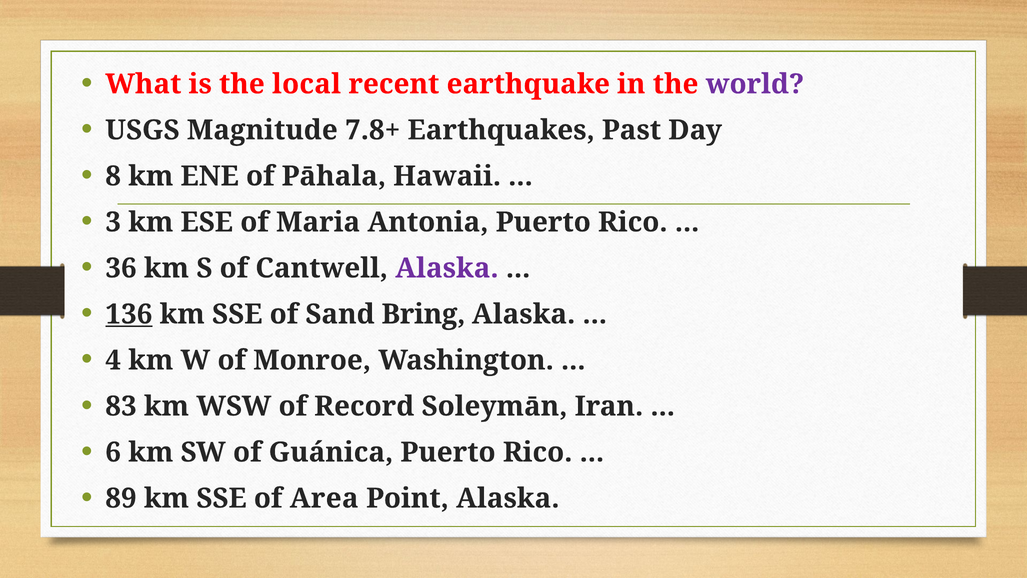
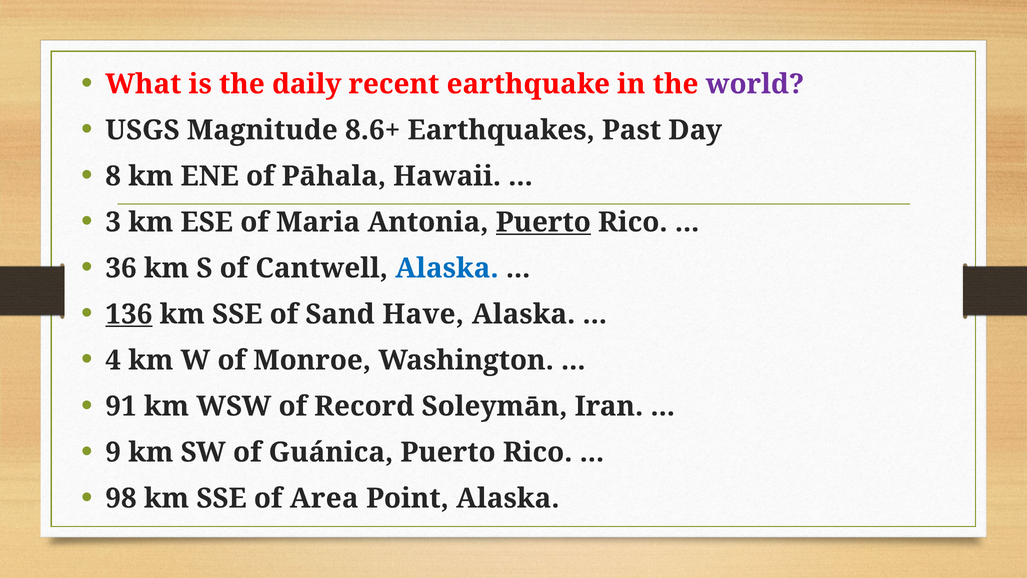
local: local -> daily
7.8+: 7.8+ -> 8.6+
Puerto at (543, 222) underline: none -> present
Alaska at (447, 268) colour: purple -> blue
Bring: Bring -> Have
83: 83 -> 91
6: 6 -> 9
89: 89 -> 98
